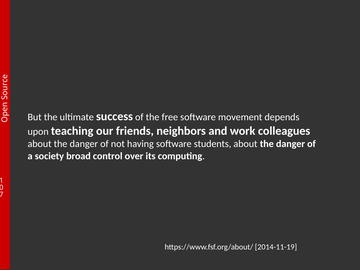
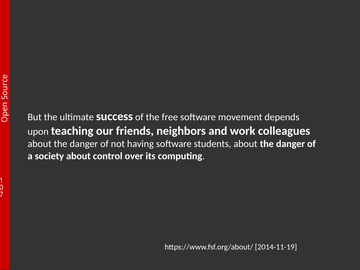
society broad: broad -> about
